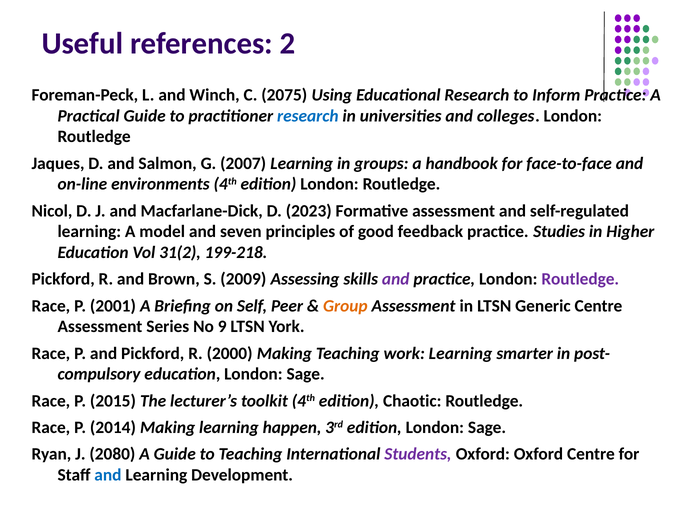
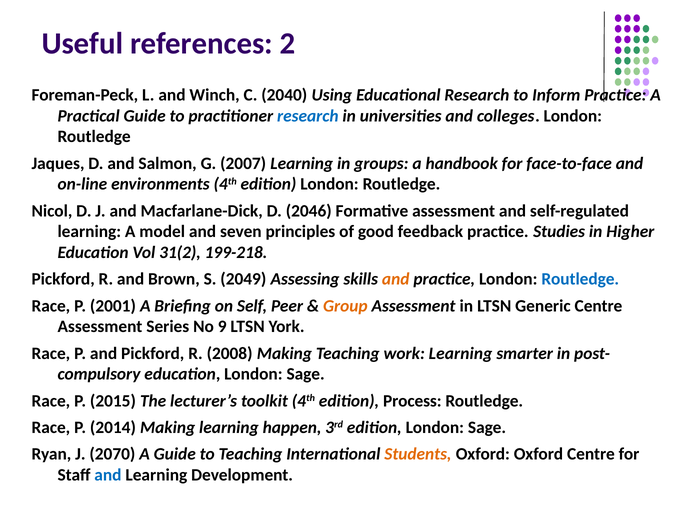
2075: 2075 -> 2040
2023: 2023 -> 2046
2009: 2009 -> 2049
and at (396, 279) colour: purple -> orange
Routledge at (580, 279) colour: purple -> blue
2000: 2000 -> 2008
Chaotic: Chaotic -> Process
2080: 2080 -> 2070
Students colour: purple -> orange
